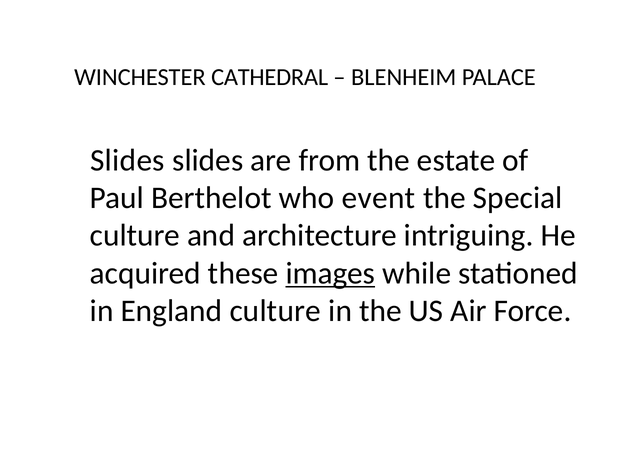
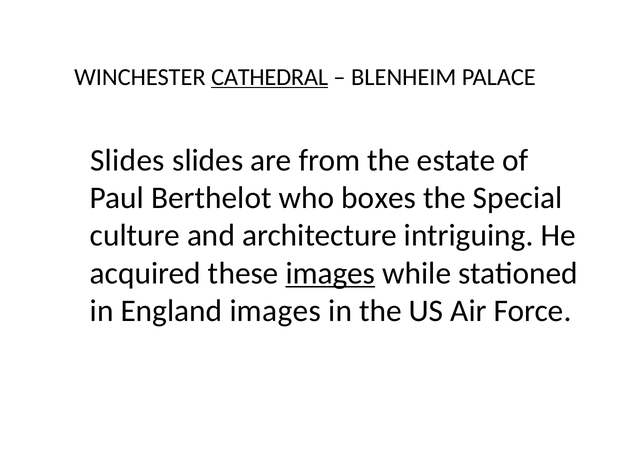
CATHEDRAL underline: none -> present
event: event -> boxes
England culture: culture -> images
